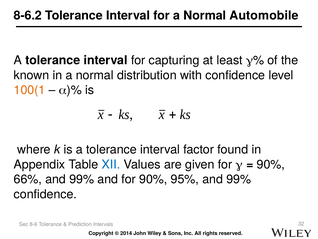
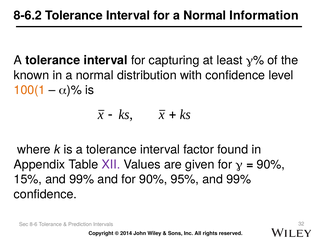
Automobile: Automobile -> Information
XII colour: blue -> purple
66%: 66% -> 15%
